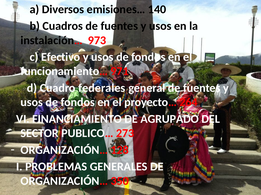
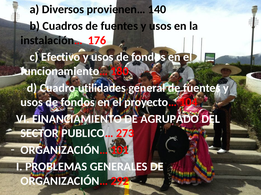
emisiones…: emisiones… -> provienen…
973: 973 -> 176
971: 971 -> 180
federales: federales -> utilidades
264: 264 -> 104
128: 128 -> 101
350: 350 -> 292
